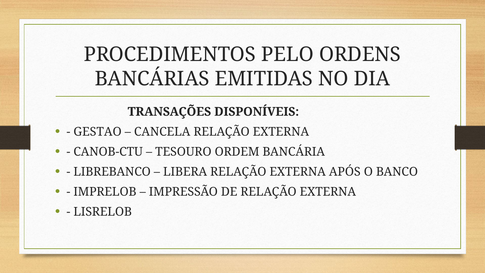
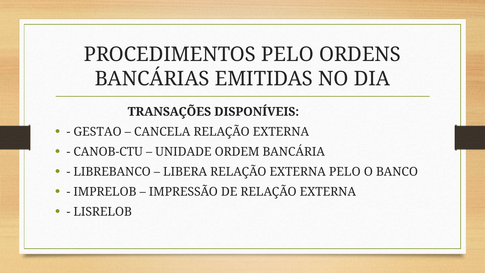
TESOURO: TESOURO -> UNIDADE
EXTERNA APÓS: APÓS -> PELO
